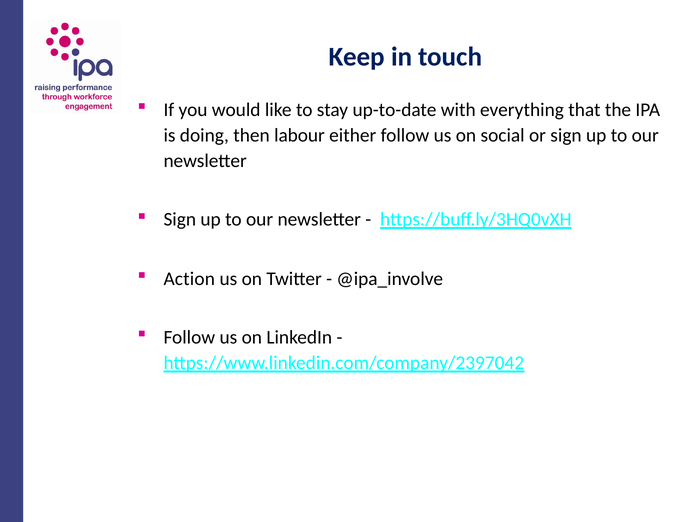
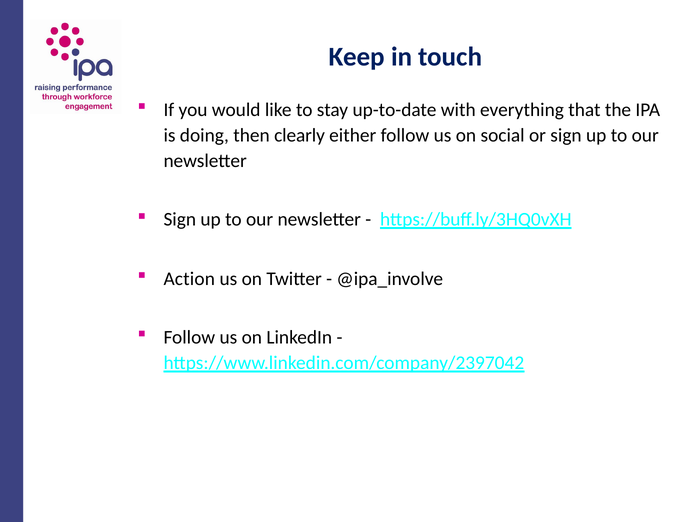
labour: labour -> clearly
